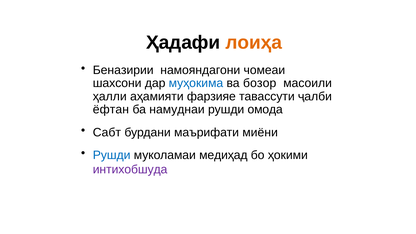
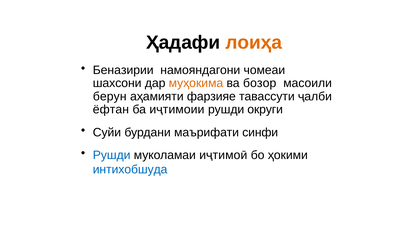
муҳокима colour: blue -> orange
ҳалли: ҳалли -> берун
намуднаи: намуднаи -> иҷтимоии
омода: омода -> округи
Сабт: Сабт -> Суйи
миёни: миёни -> синфи
медиҳад: медиҳад -> иҷтимоӣ
интихобшуда colour: purple -> blue
